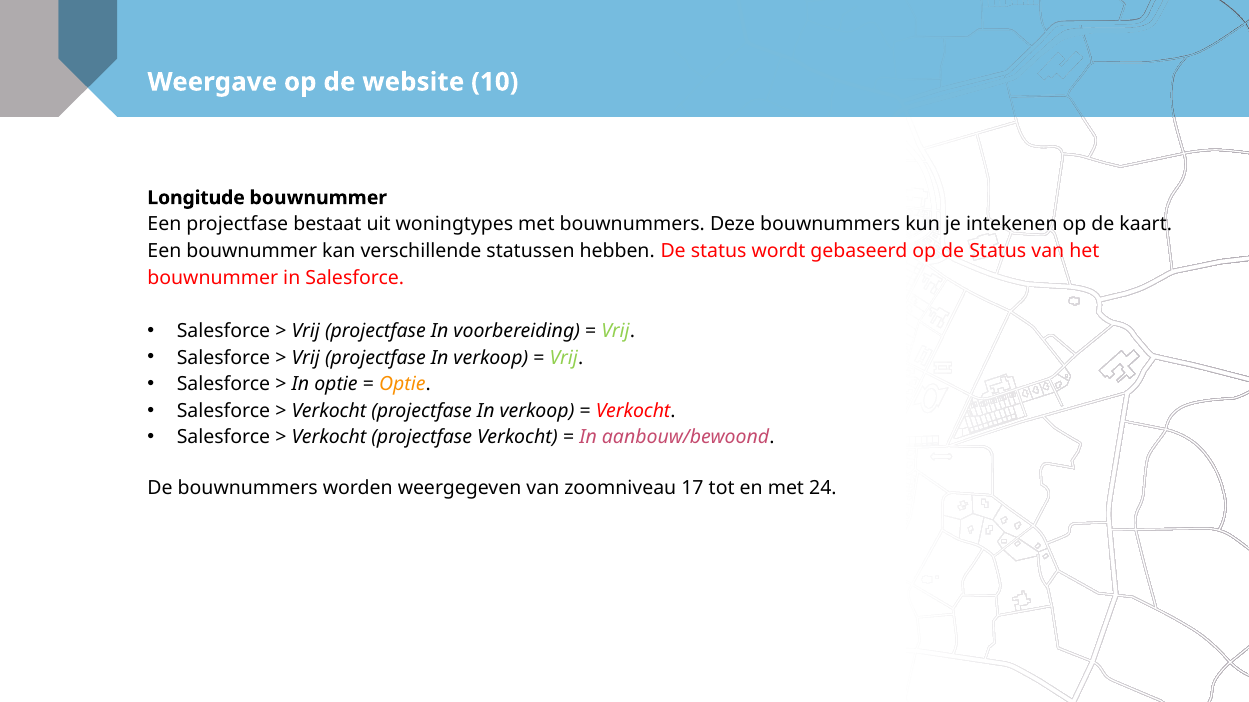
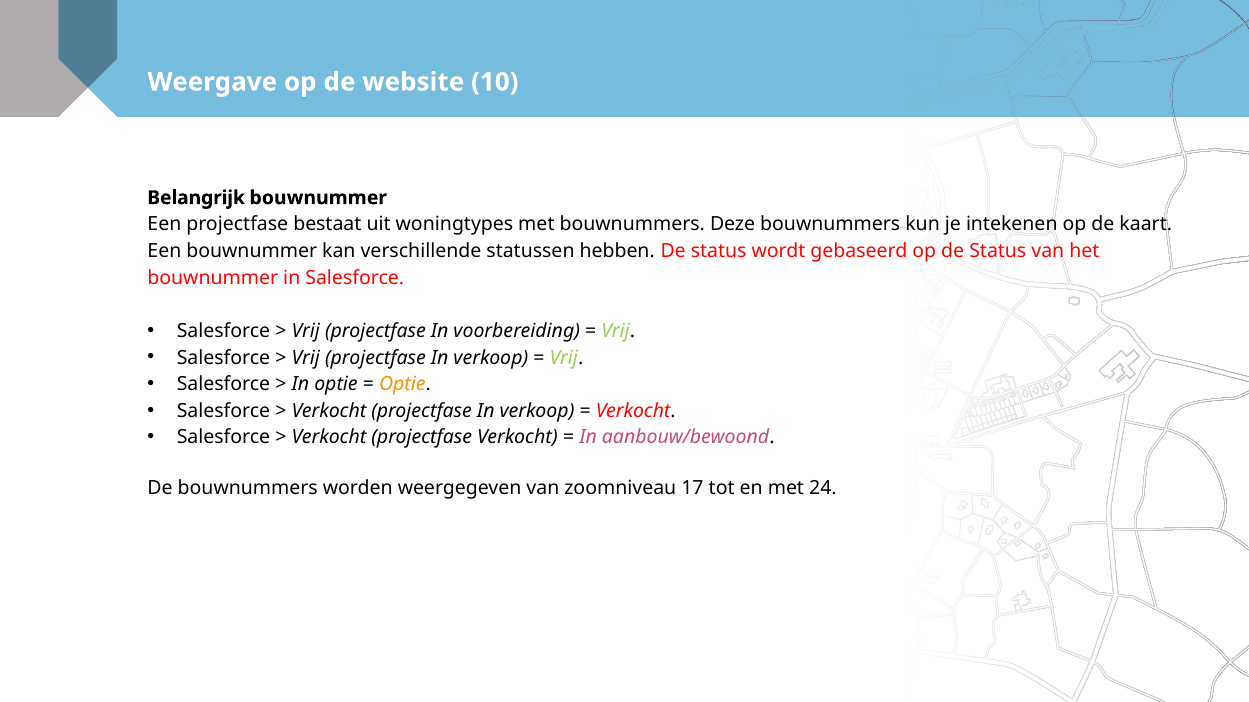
Longitude: Longitude -> Belangrijk
